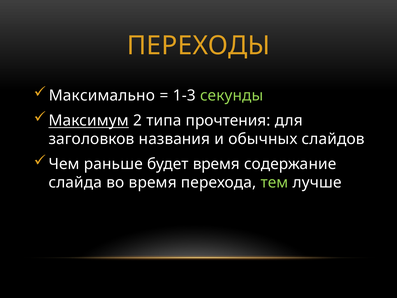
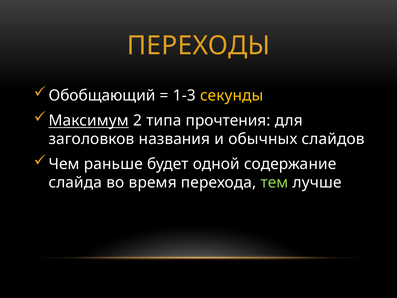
Максимально: Максимально -> Обобщающий
секунды colour: light green -> yellow
будет время: время -> одной
